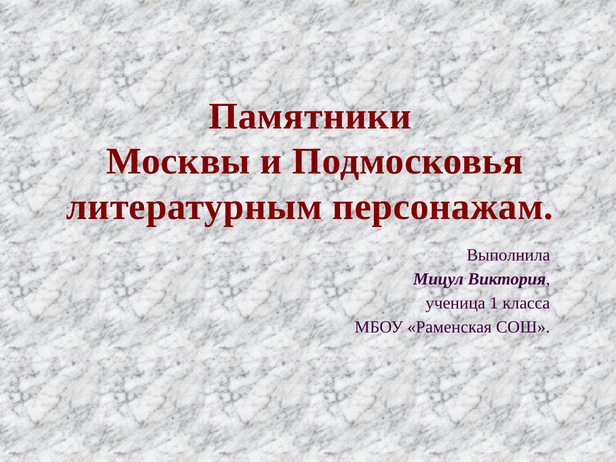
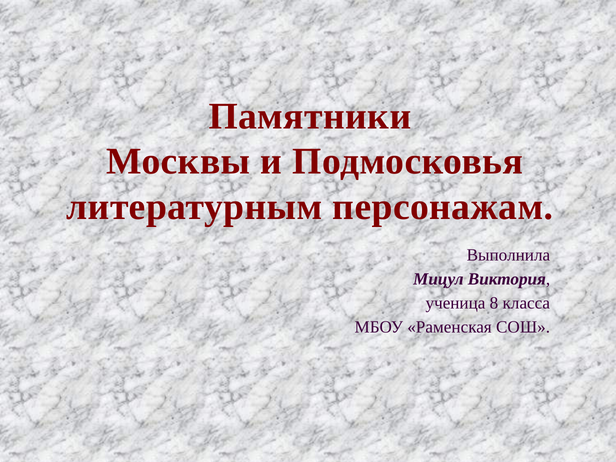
1: 1 -> 8
